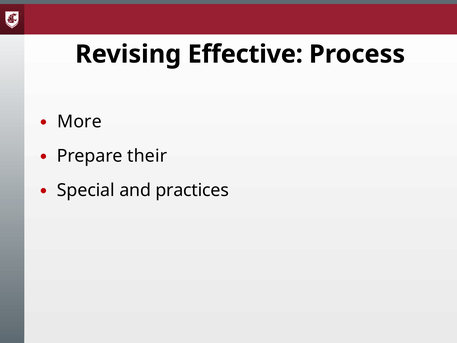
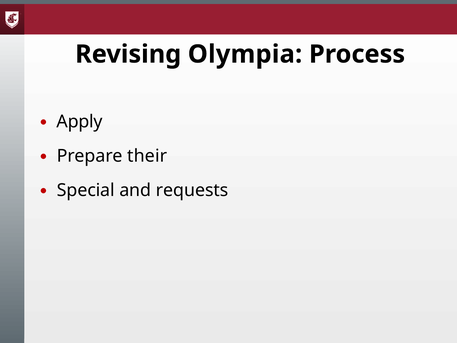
Effective: Effective -> Olympia
More: More -> Apply
practices: practices -> requests
